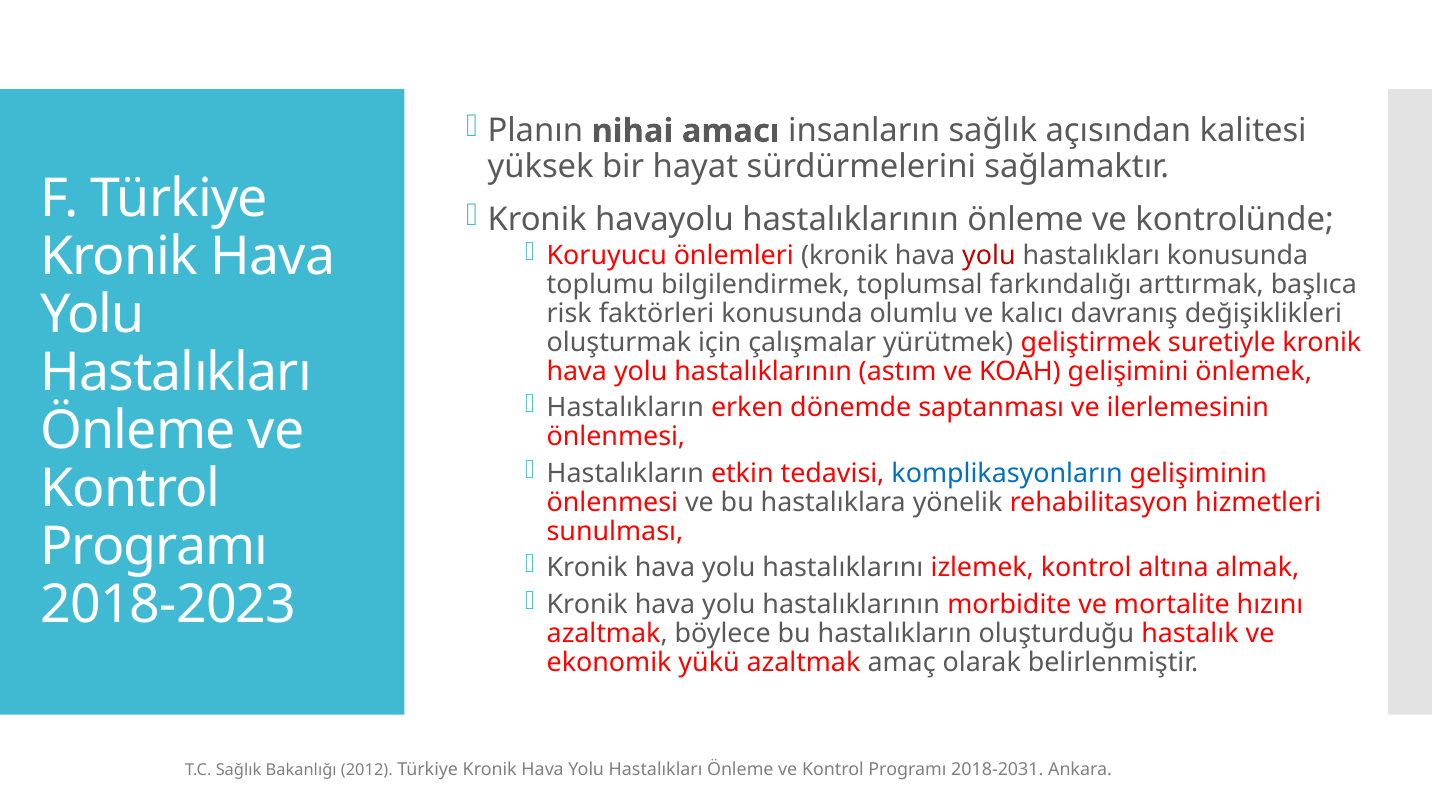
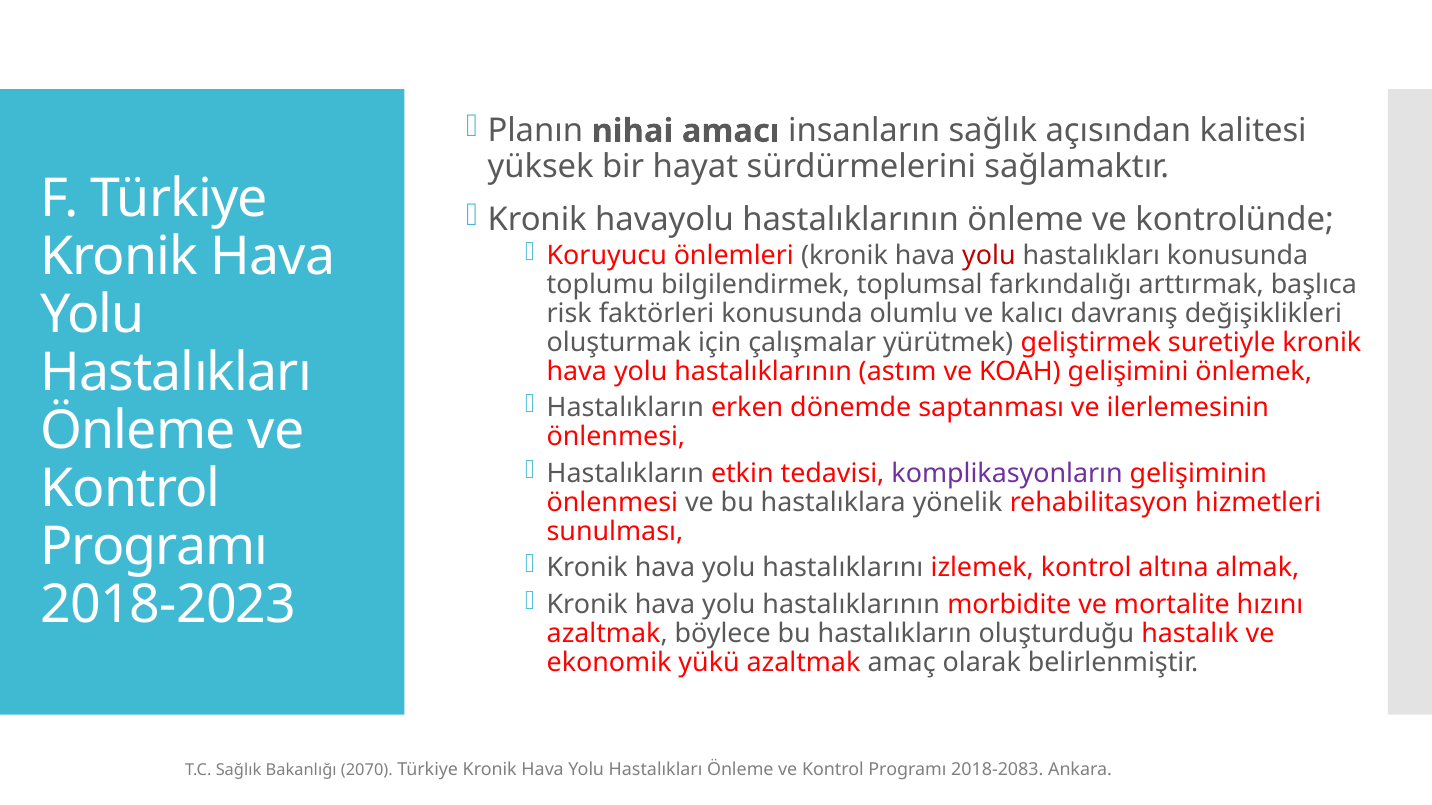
komplikasyonların colour: blue -> purple
2012: 2012 -> 2070
2018-2031: 2018-2031 -> 2018-2083
